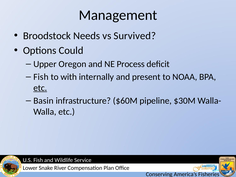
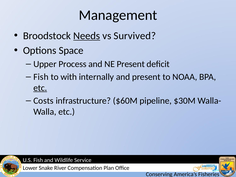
Needs underline: none -> present
Could: Could -> Space
Oregon: Oregon -> Process
NE Process: Process -> Present
Basin: Basin -> Costs
